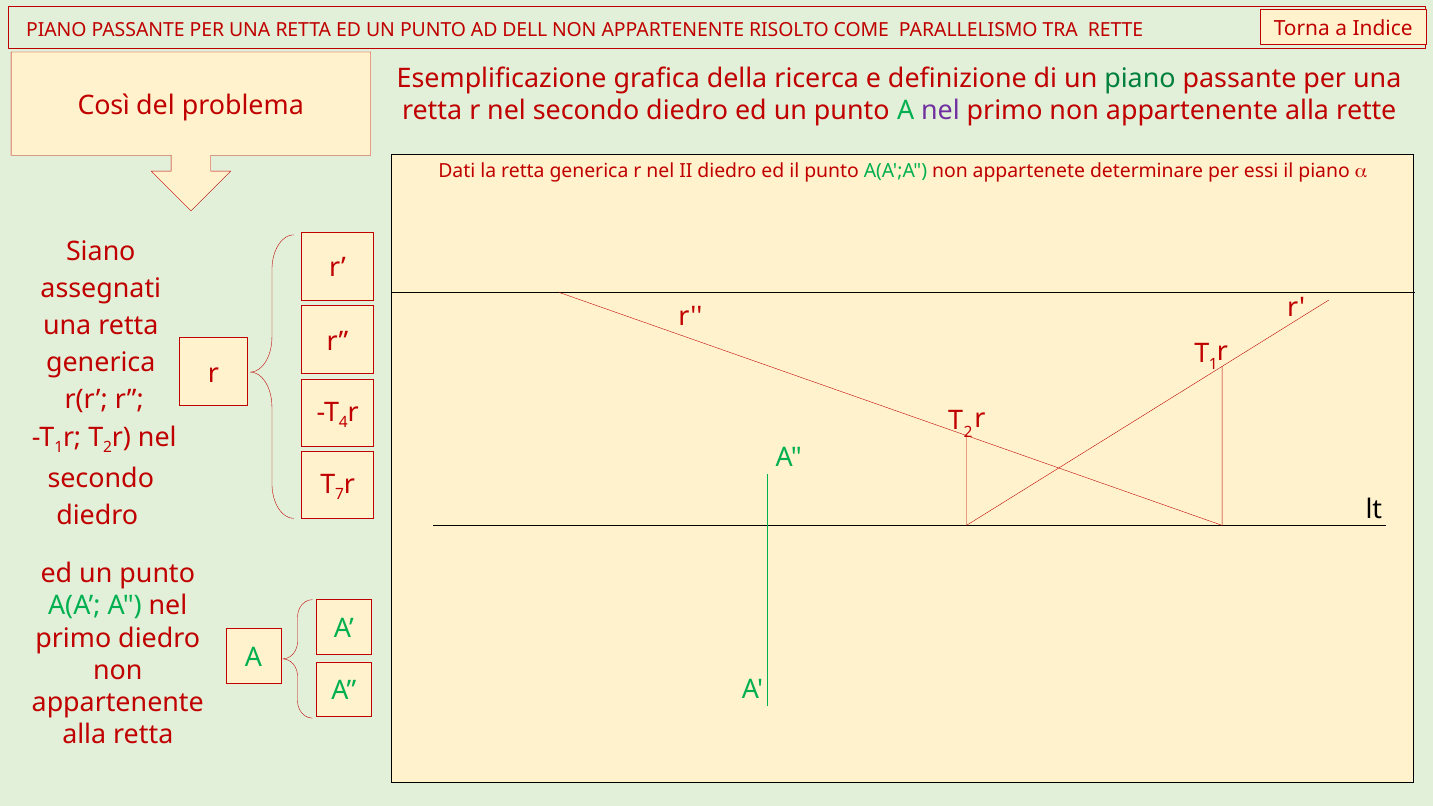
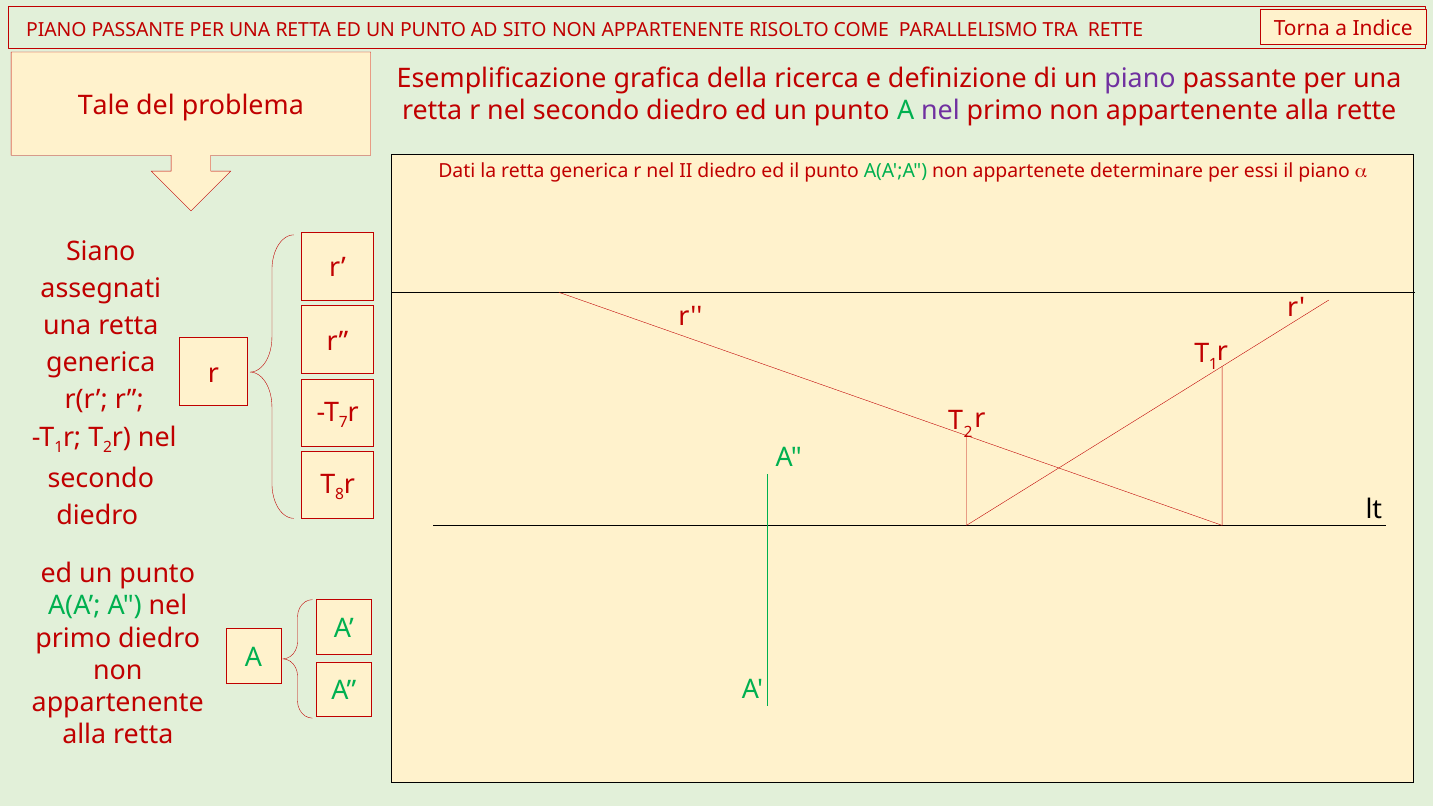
DELL: DELL -> SITO
piano at (1140, 79) colour: green -> purple
Così: Così -> Tale
4: 4 -> 7
7: 7 -> 8
